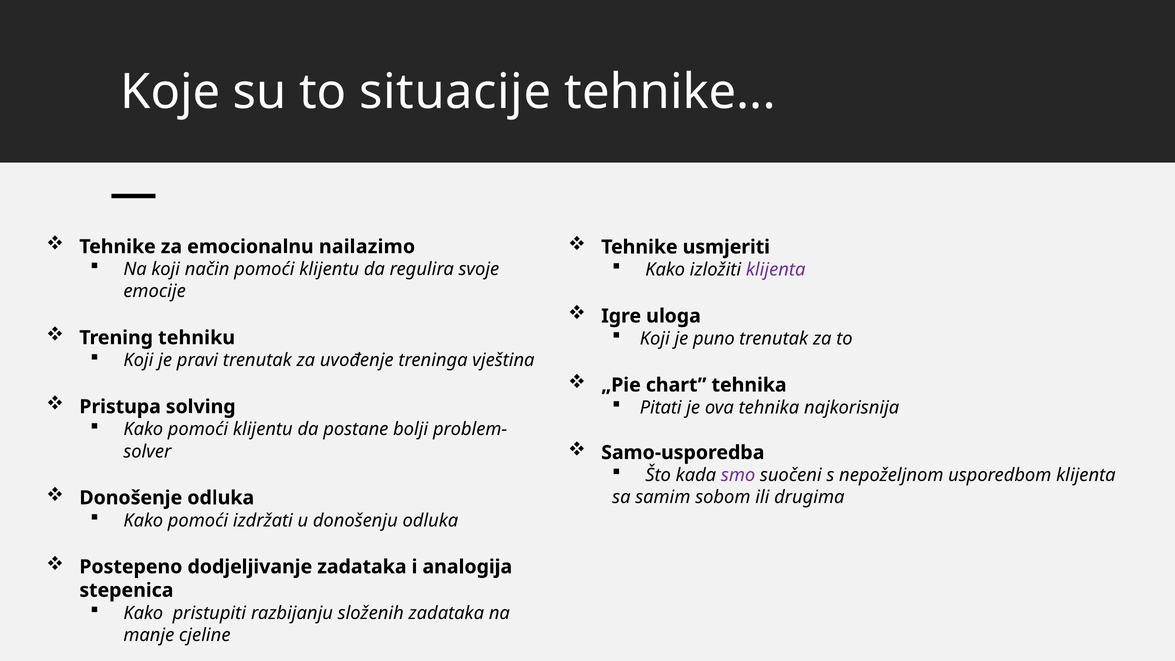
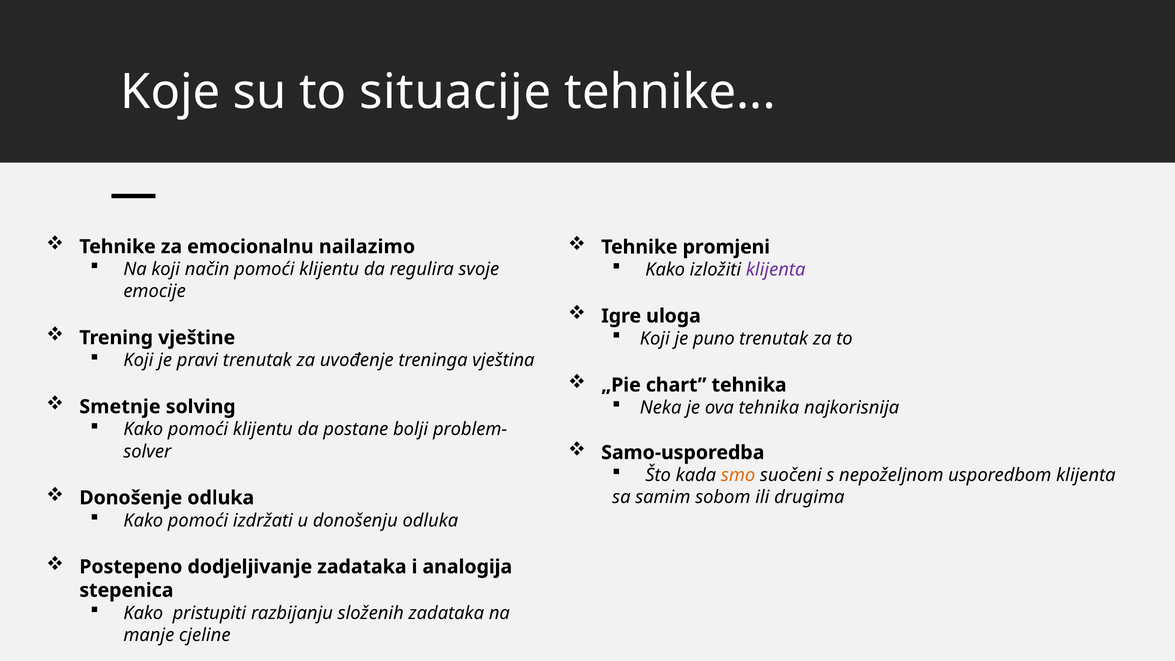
usmjeriti: usmjeriti -> promjeni
tehniku: tehniku -> vještine
Pristupa: Pristupa -> Smetnje
Pitati: Pitati -> Neka
smo colour: purple -> orange
